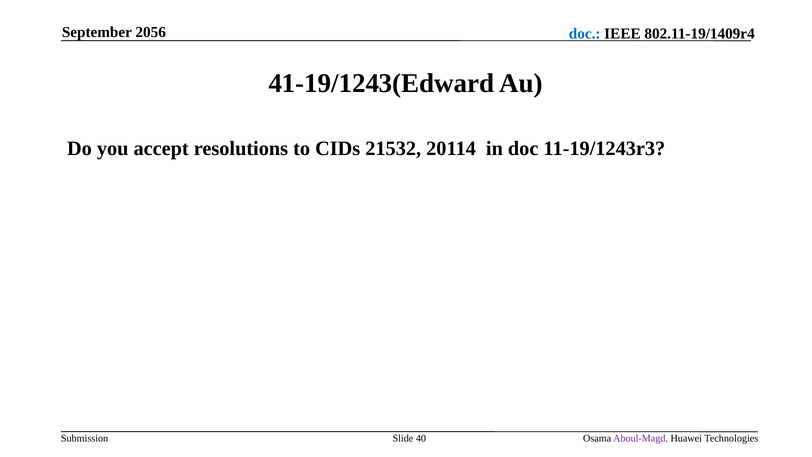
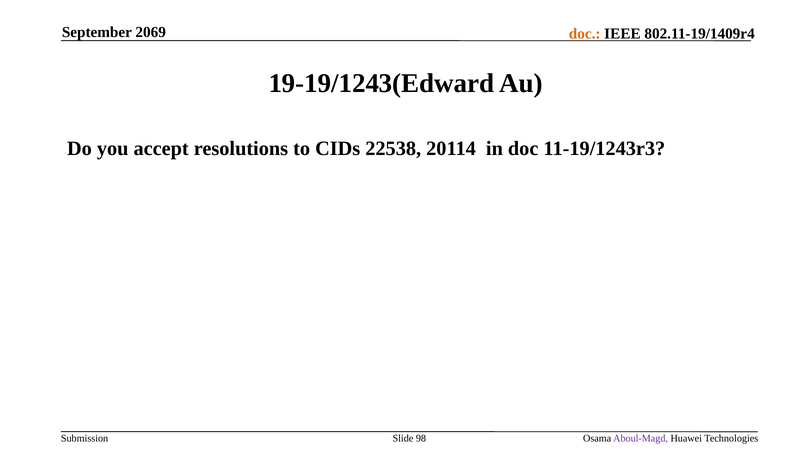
2056: 2056 -> 2069
doc at (585, 34) colour: blue -> orange
41-19/1243(Edward: 41-19/1243(Edward -> 19-19/1243(Edward
21532: 21532 -> 22538
40: 40 -> 98
